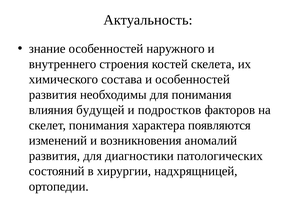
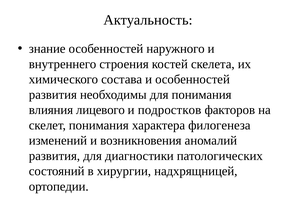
будущей: будущей -> лицевого
появляются: появляются -> филогенеза
